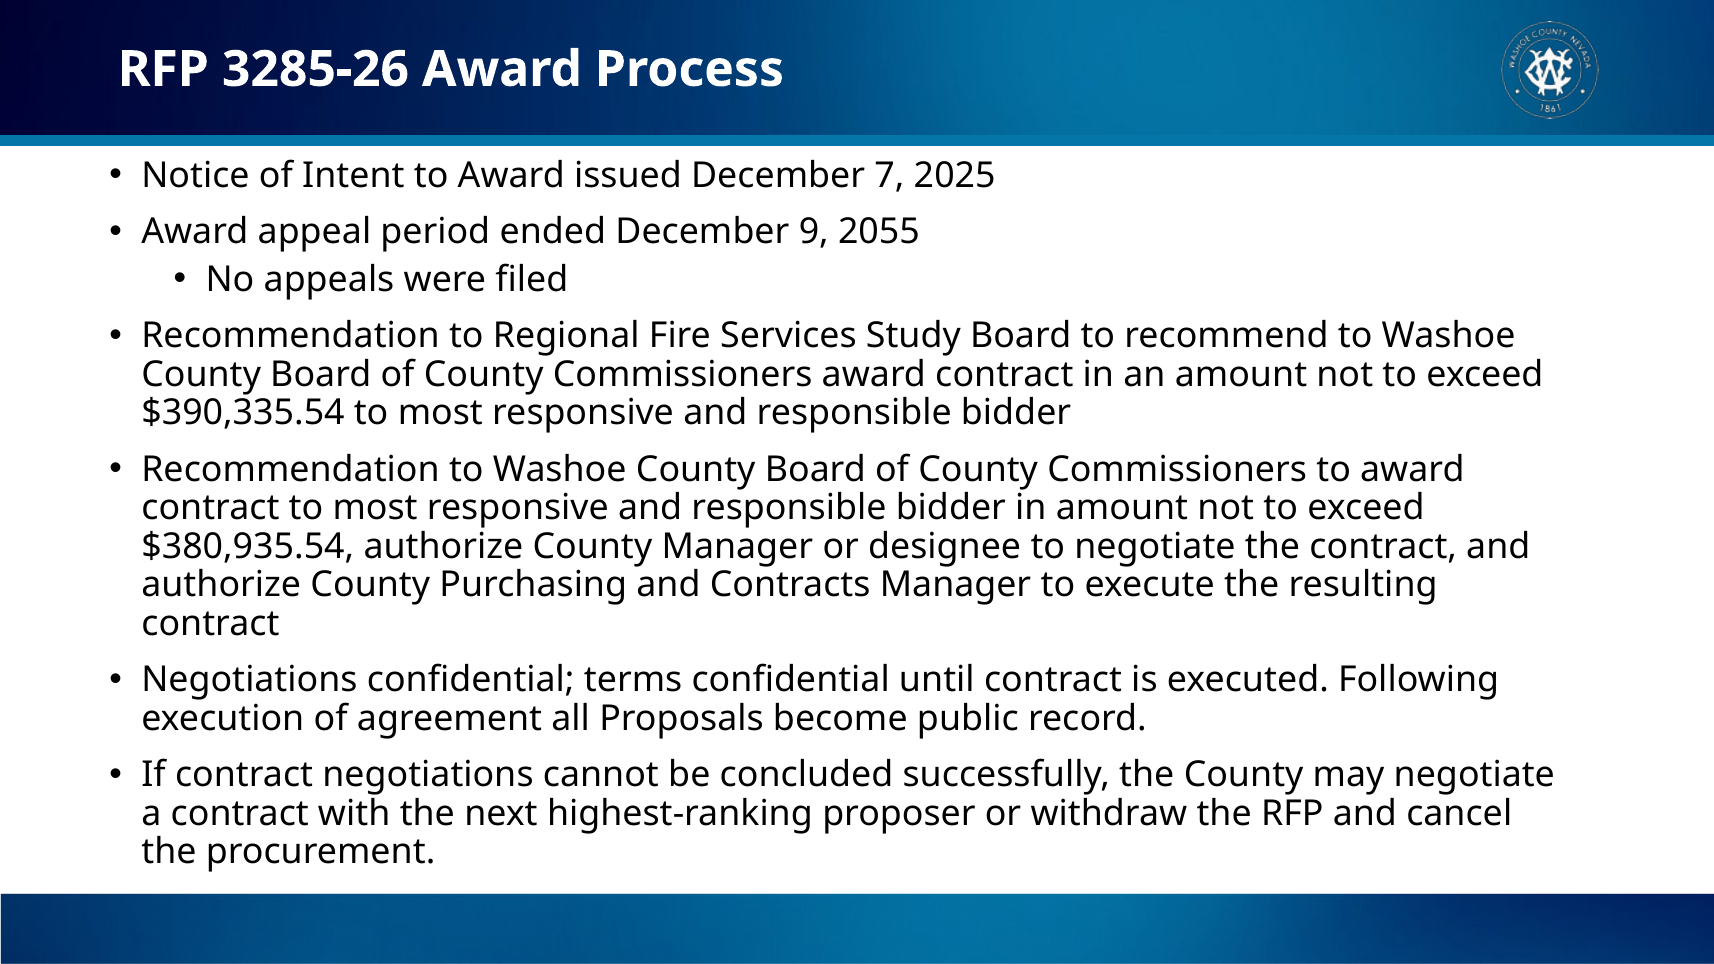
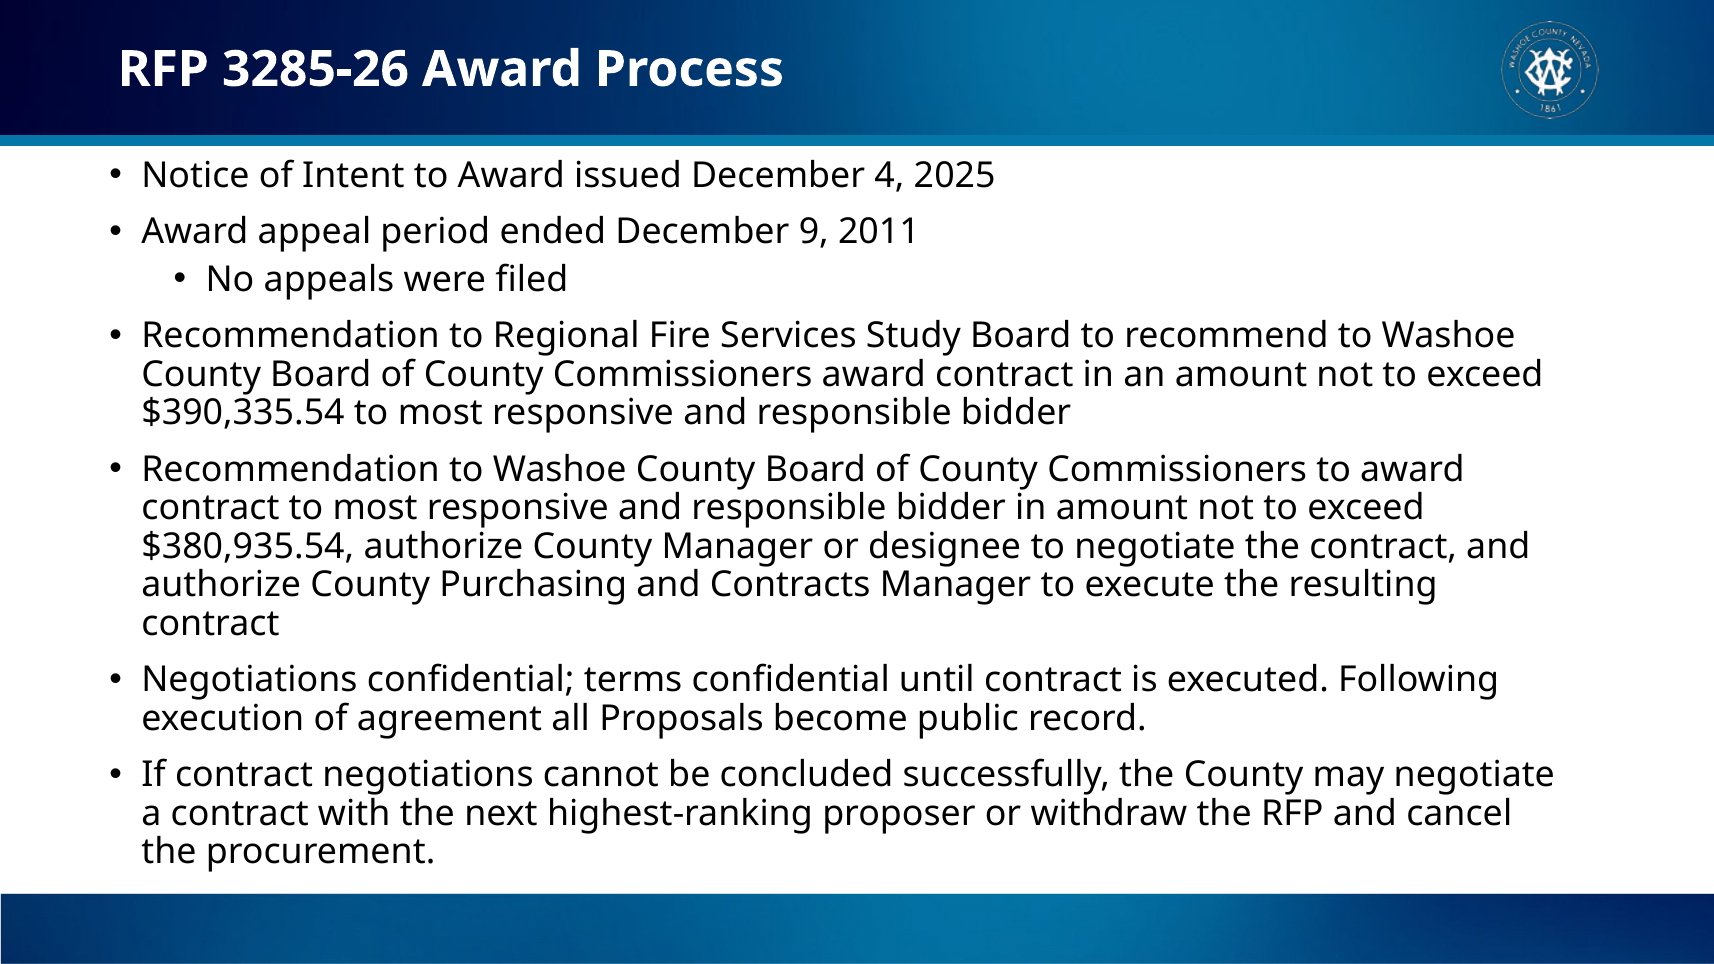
7: 7 -> 4
2055: 2055 -> 2011
